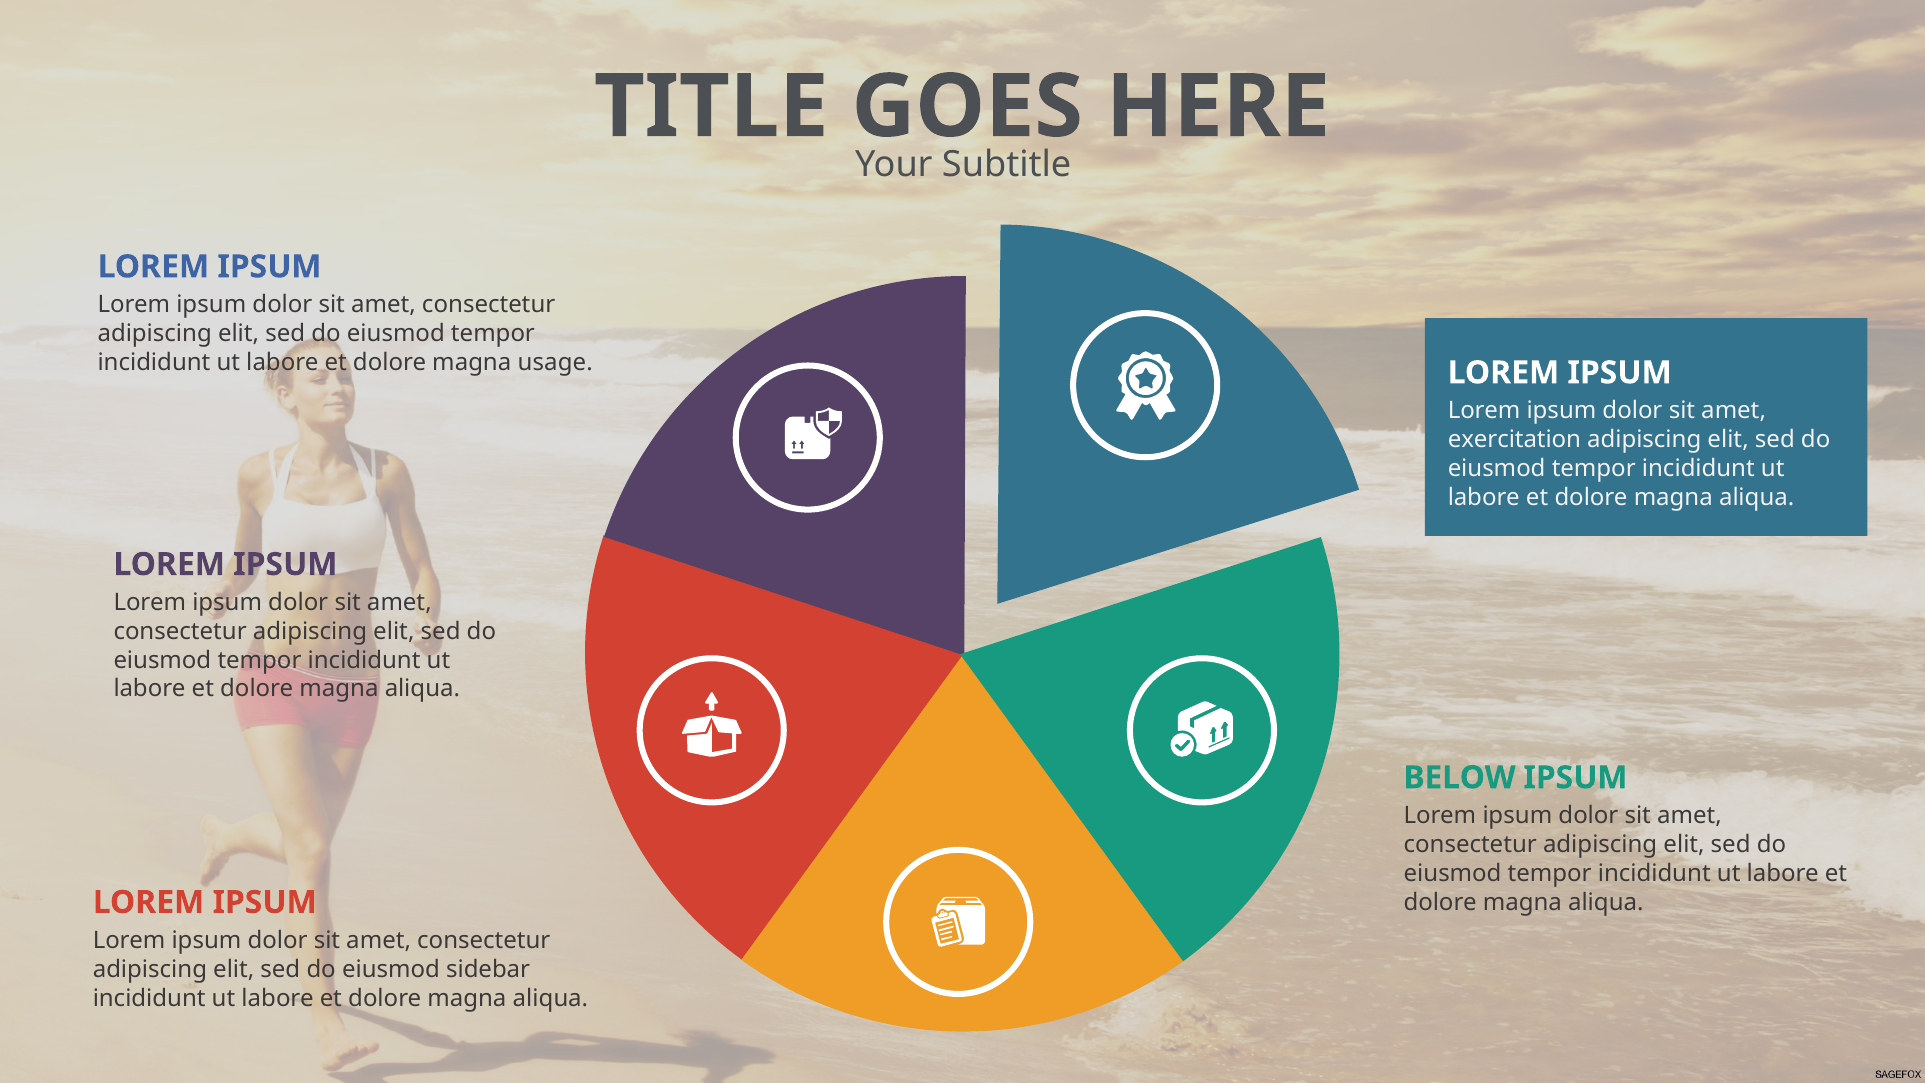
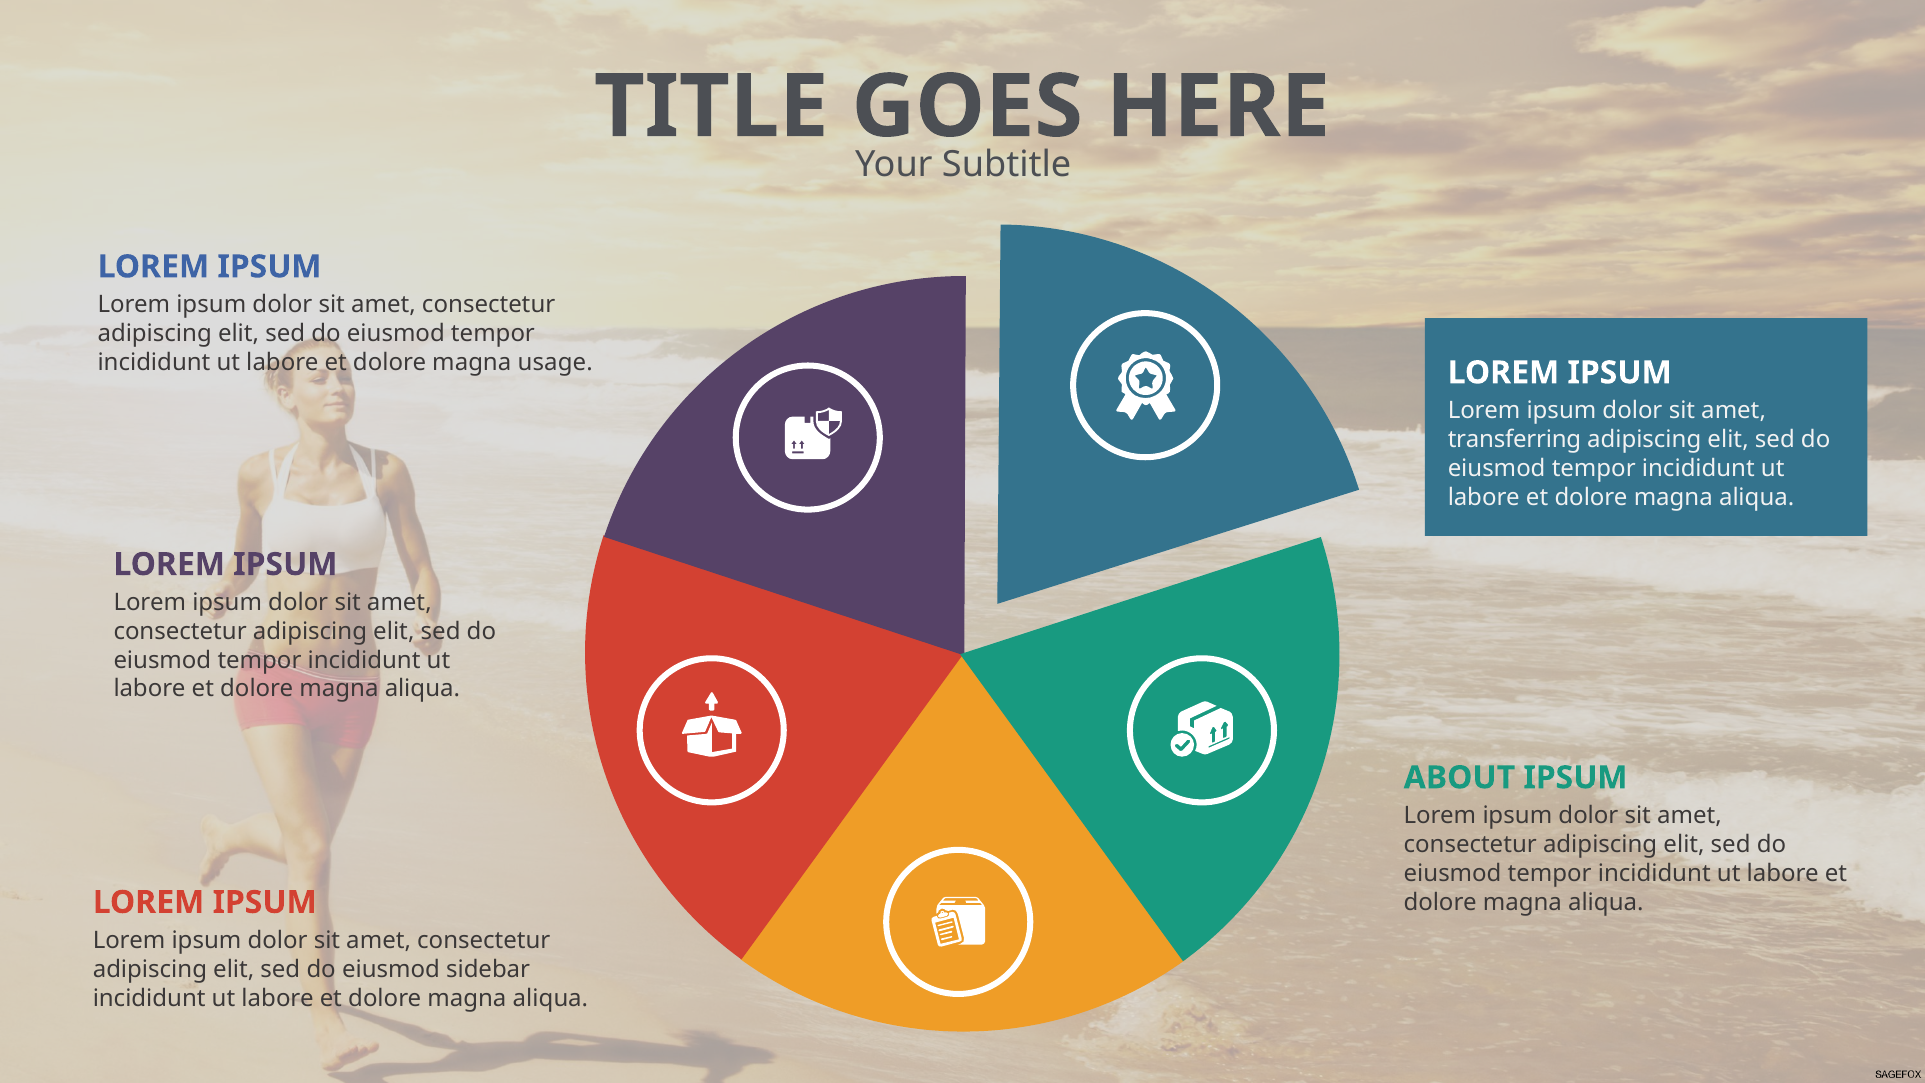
exercitation: exercitation -> transferring
BELOW: BELOW -> ABOUT
